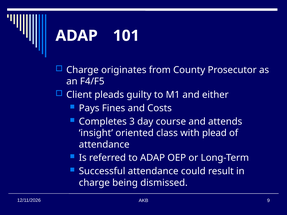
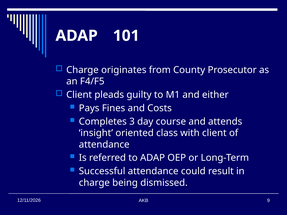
with plead: plead -> client
